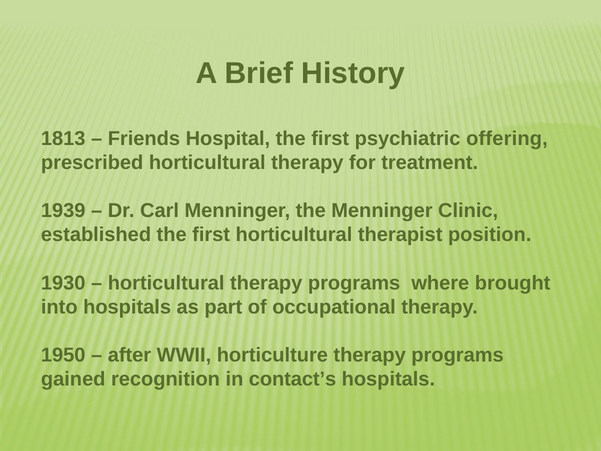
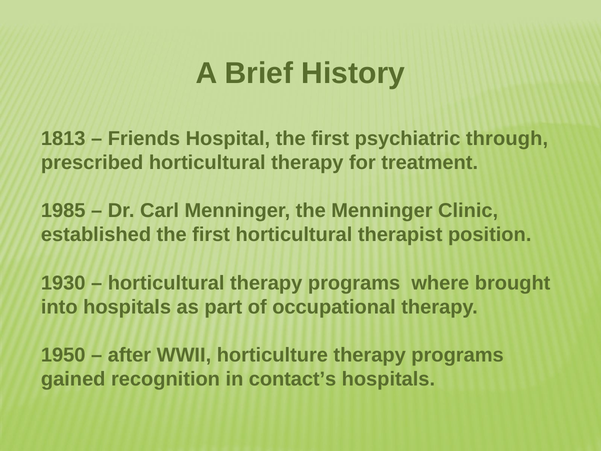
offering: offering -> through
1939: 1939 -> 1985
